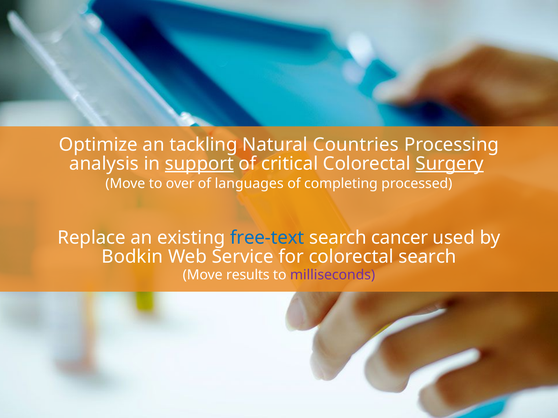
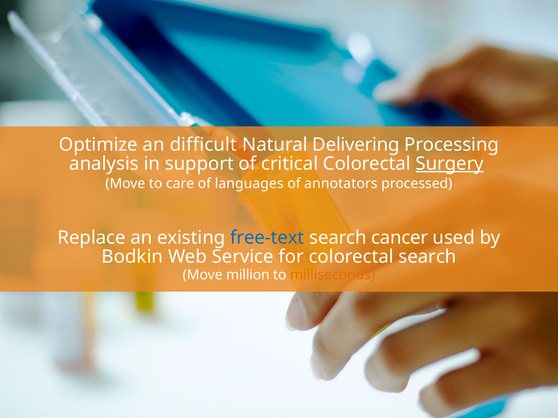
tackling: tackling -> difficult
Countries: Countries -> Delivering
support underline: present -> none
over: over -> care
completing: completing -> annotators
results: results -> million
milliseconds colour: purple -> orange
